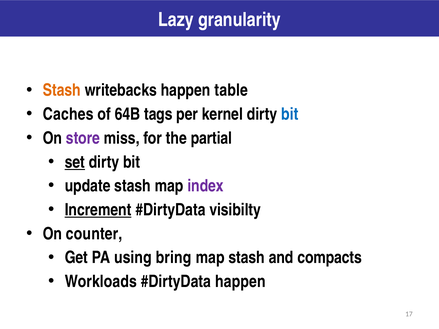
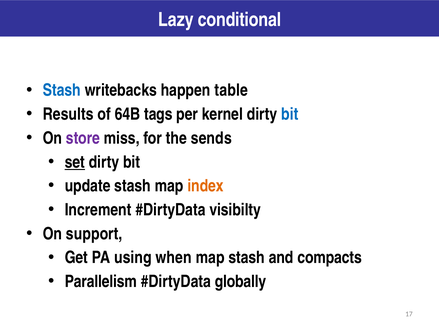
granularity: granularity -> conditional
Stash at (62, 90) colour: orange -> blue
Caches: Caches -> Results
partial: partial -> sends
index colour: purple -> orange
Increment underline: present -> none
counter: counter -> support
bring: bring -> when
Workloads: Workloads -> Parallelism
happen at (240, 282): happen -> globally
